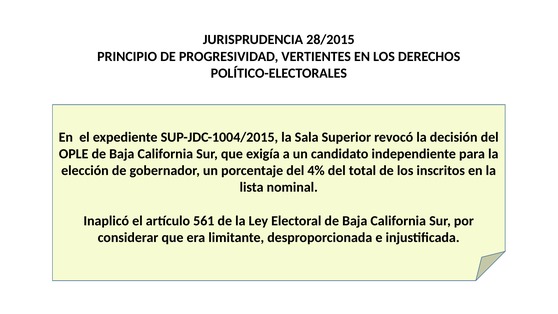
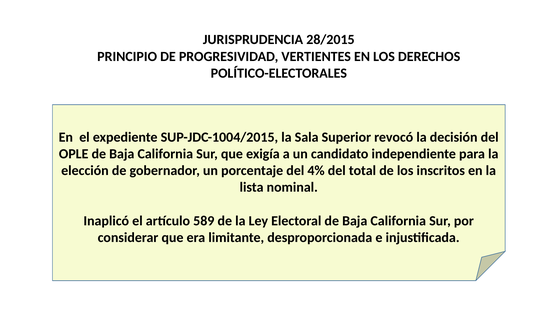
561: 561 -> 589
